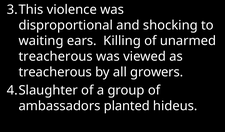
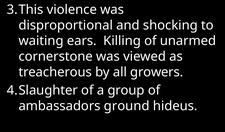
treacherous at (56, 56): treacherous -> cornerstone
planted: planted -> ground
